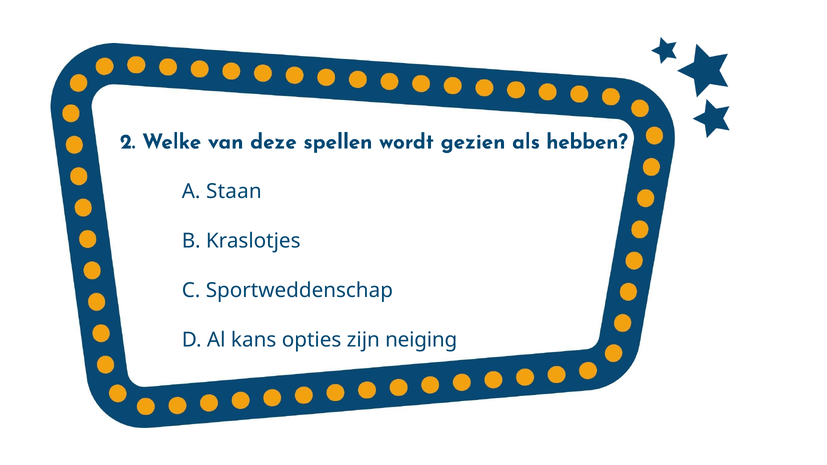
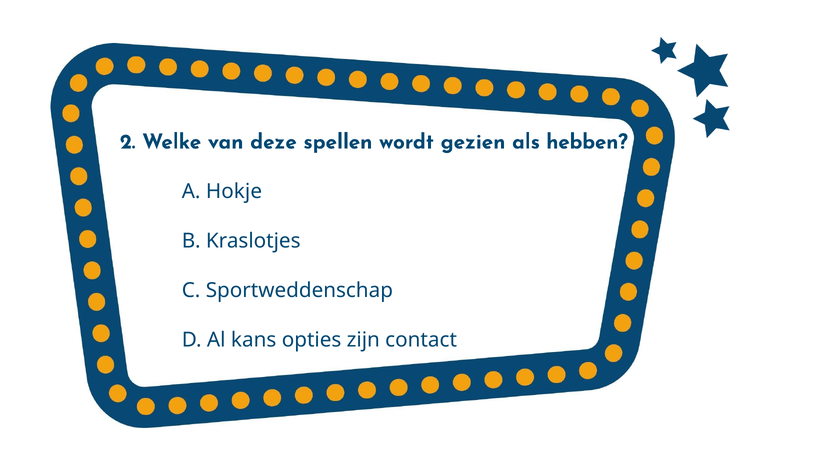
Staan: Staan -> Hokje
neiging: neiging -> contact
